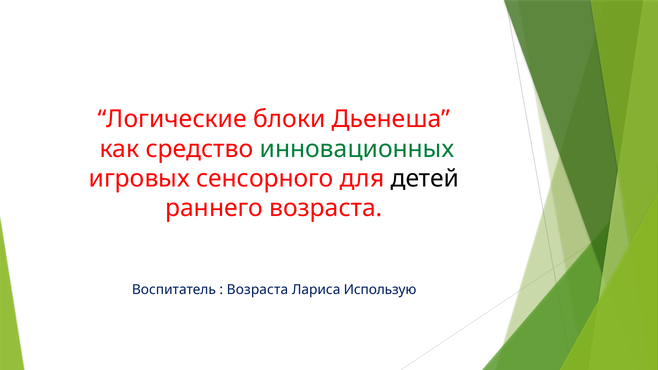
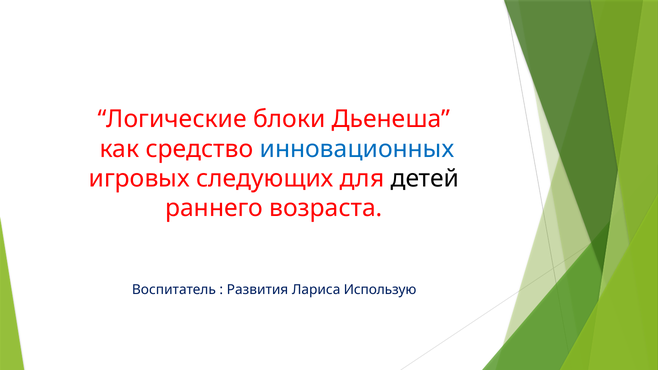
инновационных colour: green -> blue
сенсорного: сенсорного -> следующих
Возраста at (257, 290): Возраста -> Развития
